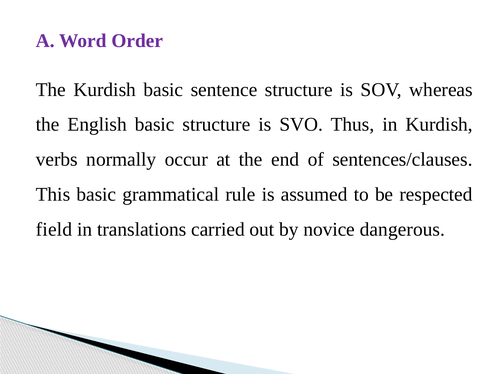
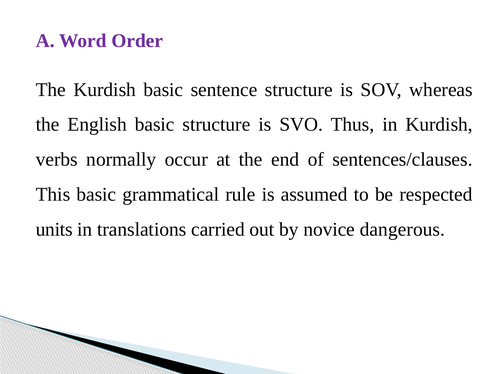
field: field -> units
